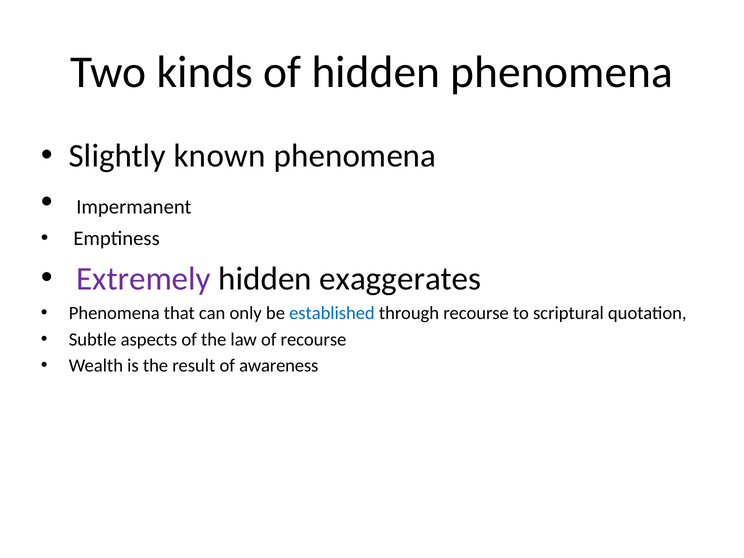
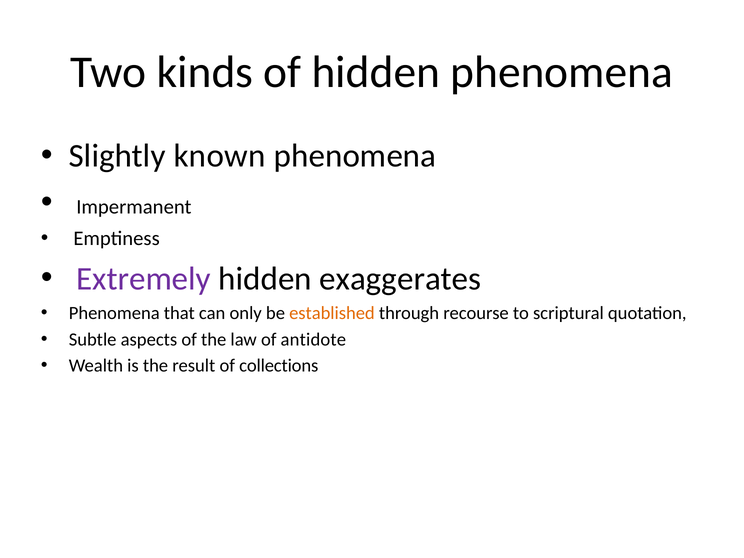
established colour: blue -> orange
of recourse: recourse -> antidote
awareness: awareness -> collections
